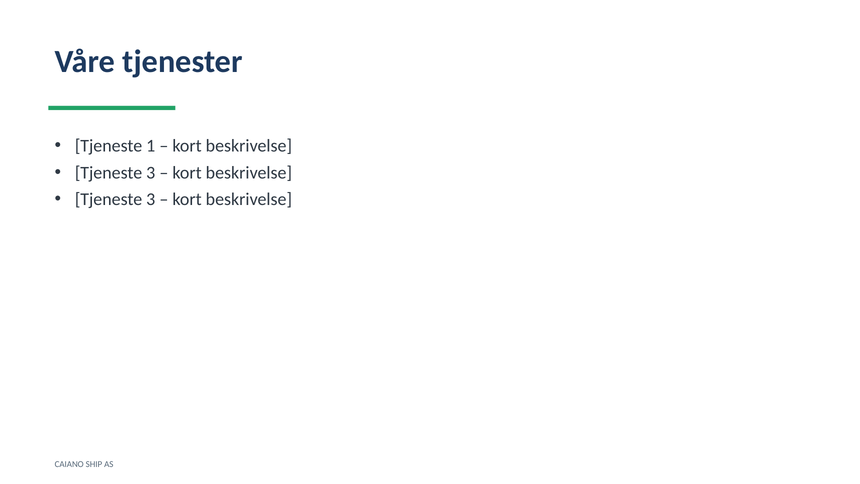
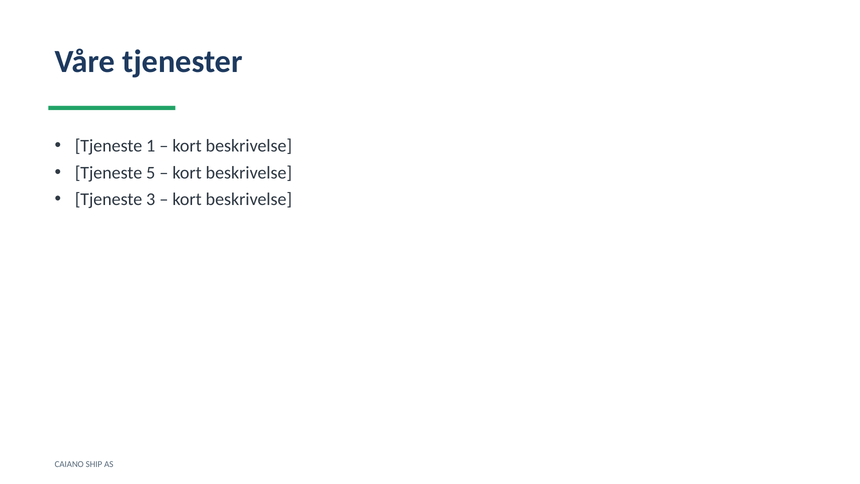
3 at (151, 173): 3 -> 5
